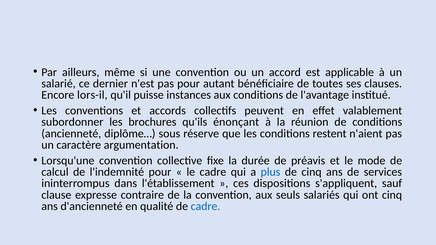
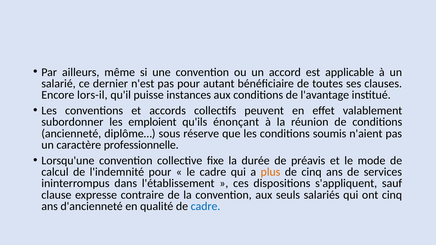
brochures: brochures -> emploient
restent: restent -> soumis
argumentation: argumentation -> professionnelle
plus colour: blue -> orange
